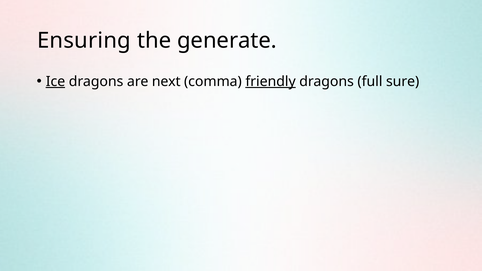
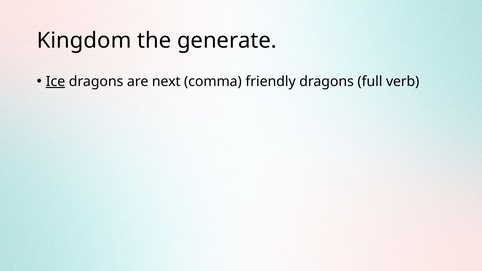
Ensuring: Ensuring -> Kingdom
friendly underline: present -> none
sure: sure -> verb
